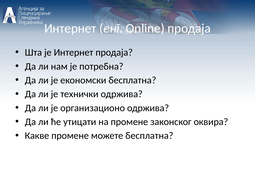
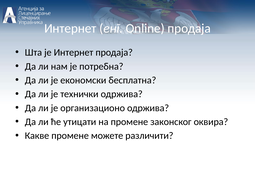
можете бесплатна: бесплатна -> различити
